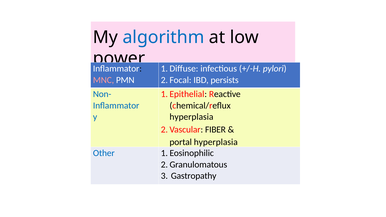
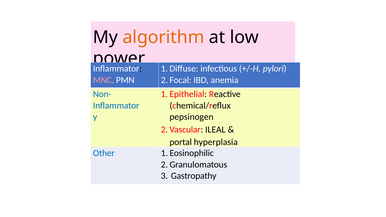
algorithm colour: blue -> orange
persists: persists -> anemia
hyperplasia at (191, 117): hyperplasia -> pepsinogen
FIBER: FIBER -> ILEAL
